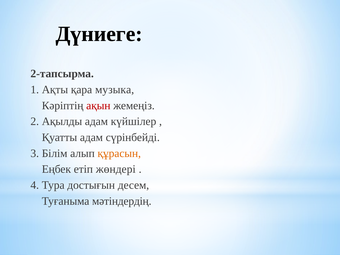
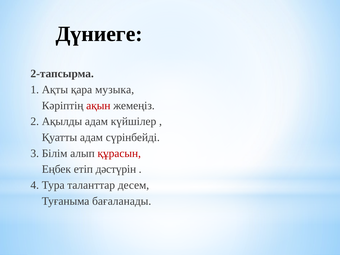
құрасын colour: orange -> red
жөндері: жөндері -> дәстүрін
достығын: достығын -> таланттар
мәтіндердің: мәтіндердің -> бағаланады
